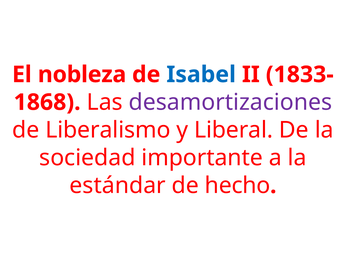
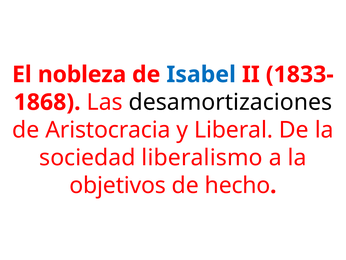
desamortizaciones colour: purple -> black
Liberalismo: Liberalismo -> Aristocracia
importante: importante -> liberalismo
estándar: estándar -> objetivos
